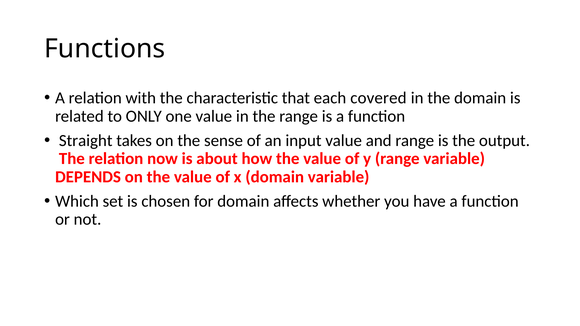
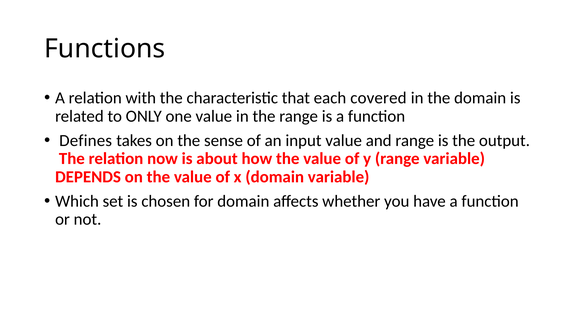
Straight: Straight -> Defines
